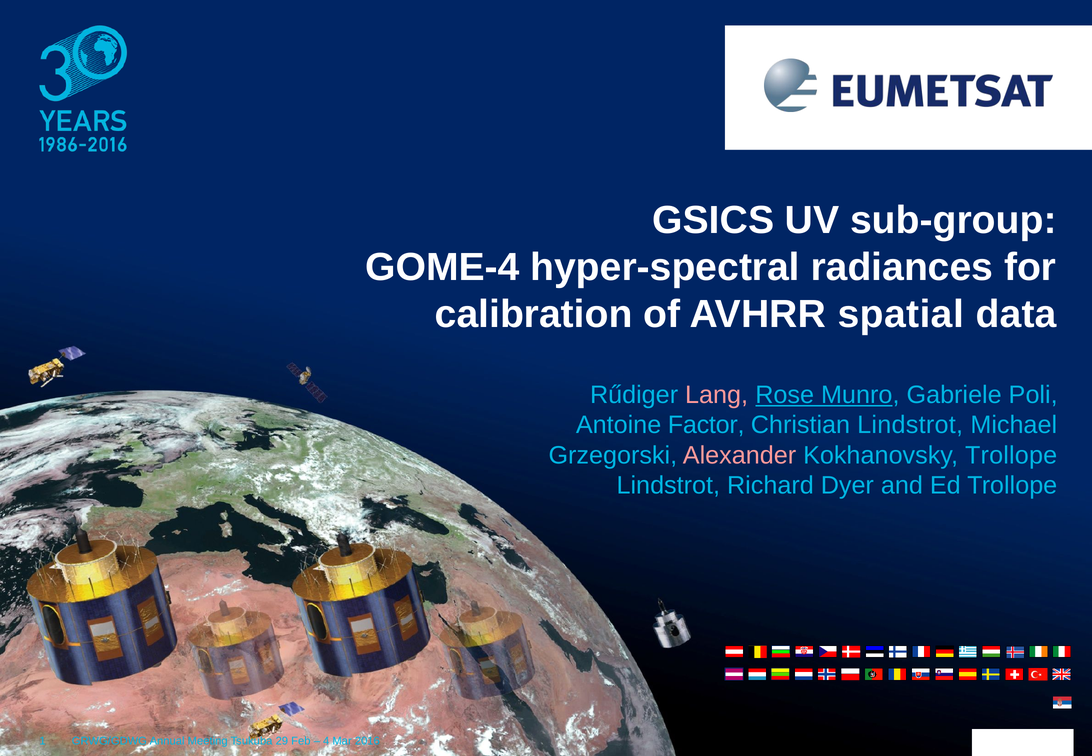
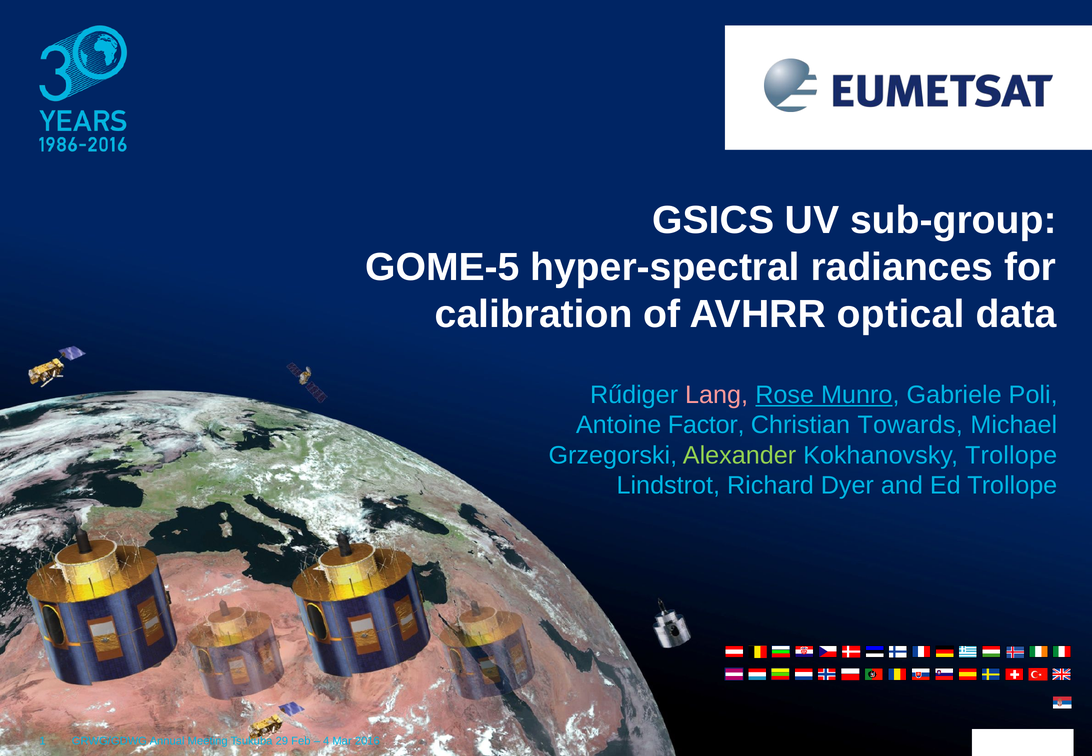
GOME-4: GOME-4 -> GOME-5
spatial: spatial -> optical
Christian Lindstrot: Lindstrot -> Towards
Alexander colour: pink -> light green
